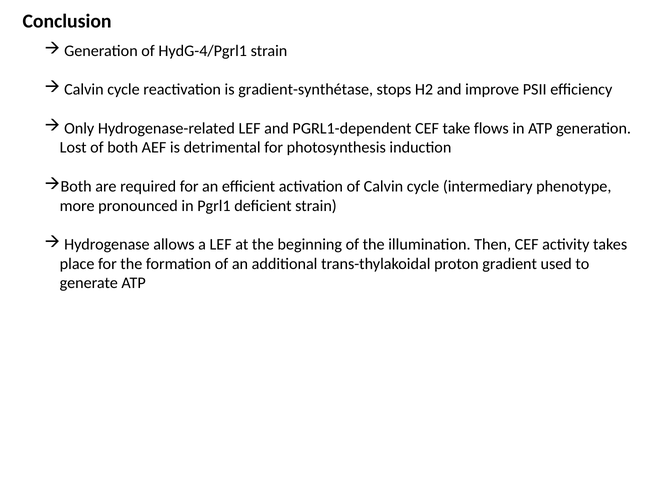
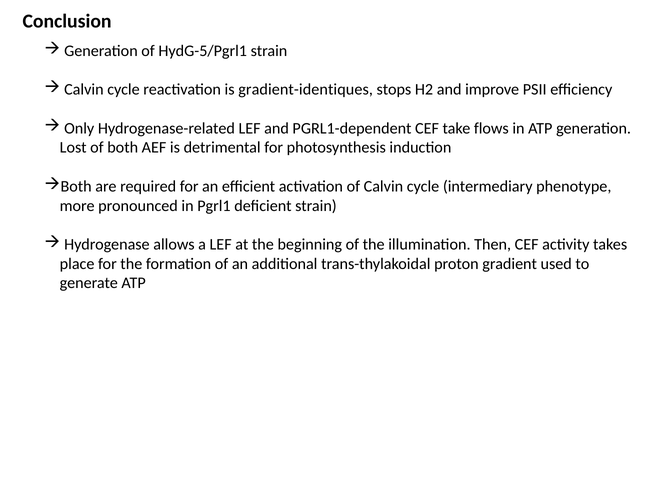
HydG-4/Pgrl1: HydG-4/Pgrl1 -> HydG-5/Pgrl1
gradient-synthétase: gradient-synthétase -> gradient-identiques
